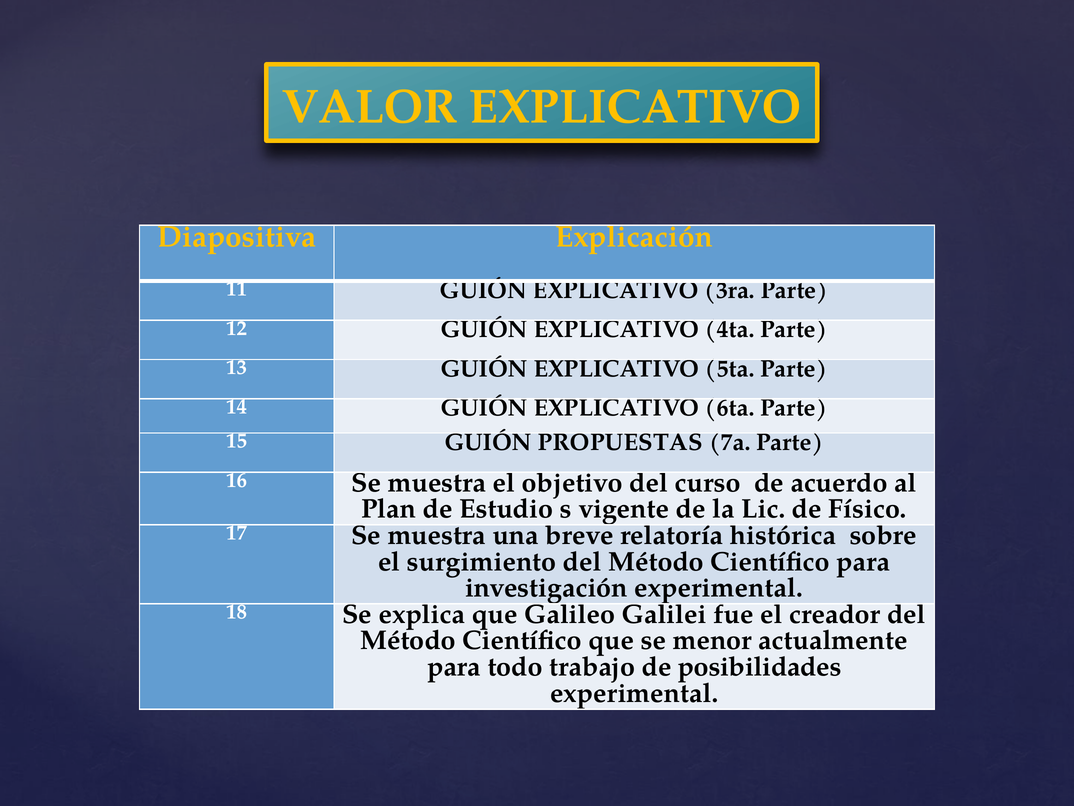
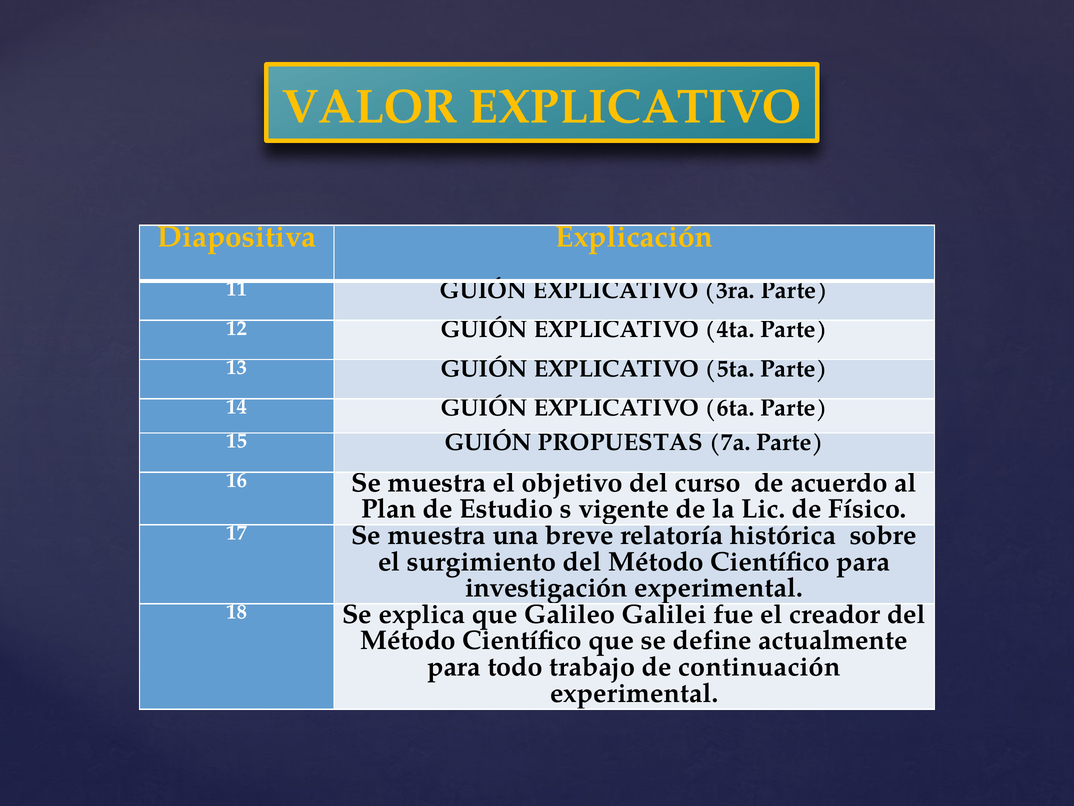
menor: menor -> define
posibilidades: posibilidades -> continuación
